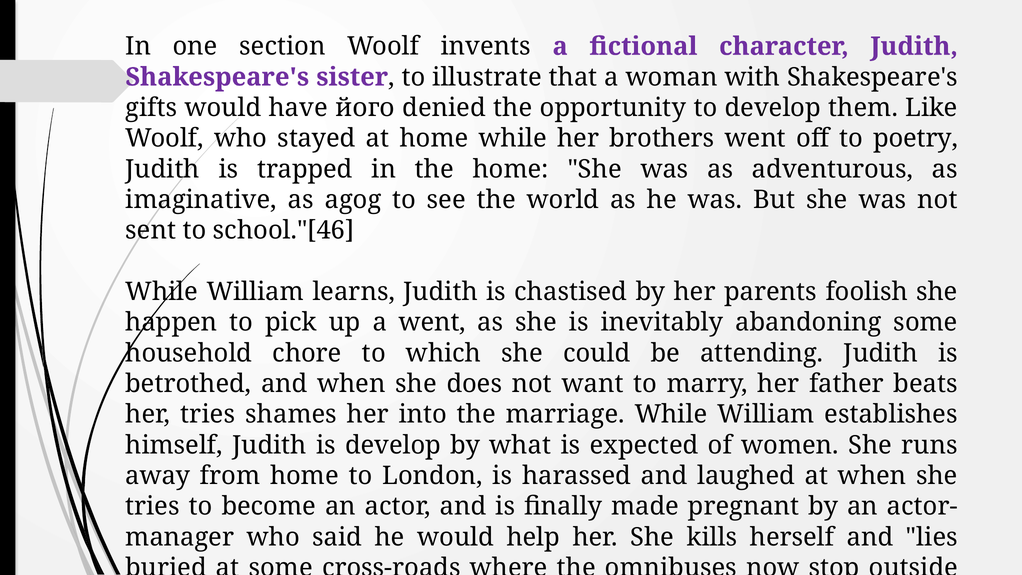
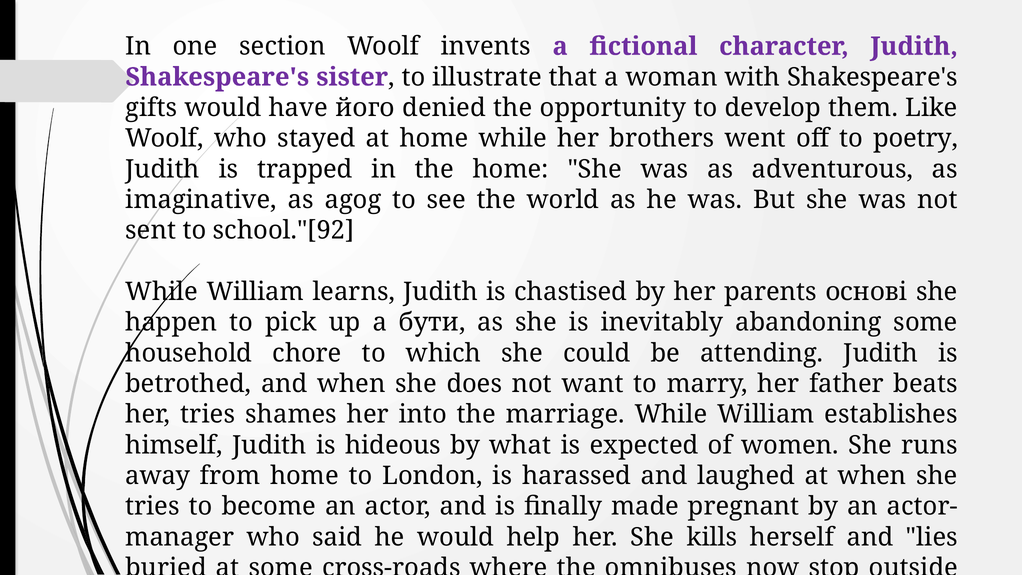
school."[46: school."[46 -> school."[92
foolish: foolish -> основі
a went: went -> бути
is develop: develop -> hideous
